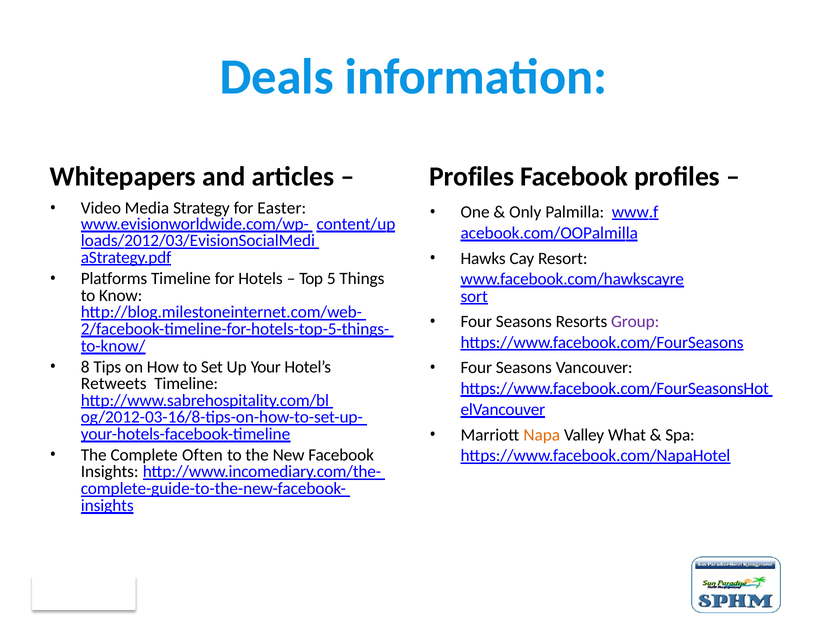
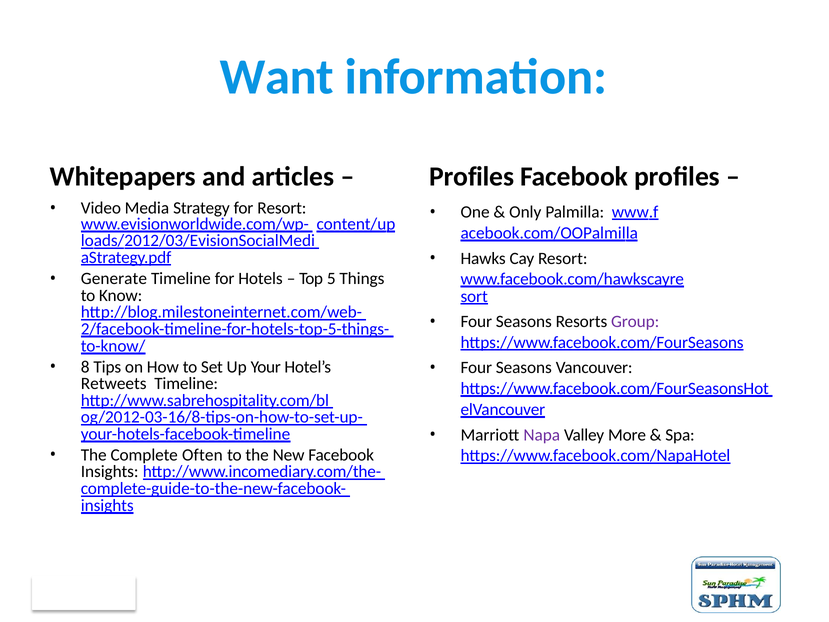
Deals: Deals -> Want
for Easter: Easter -> Resort
Platforms: Platforms -> Generate
Napa colour: orange -> purple
What: What -> More
